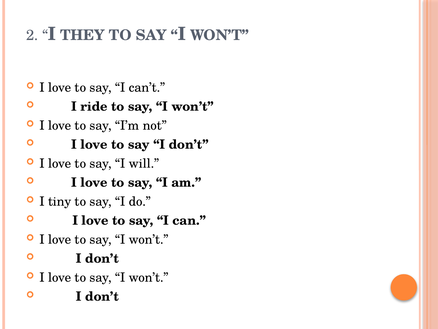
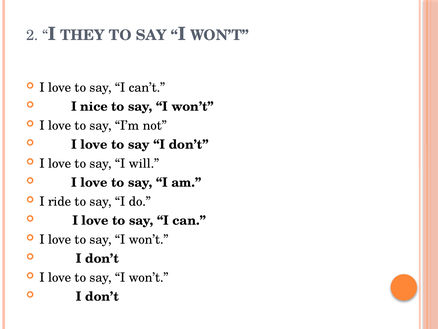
ride: ride -> nice
tiny: tiny -> ride
